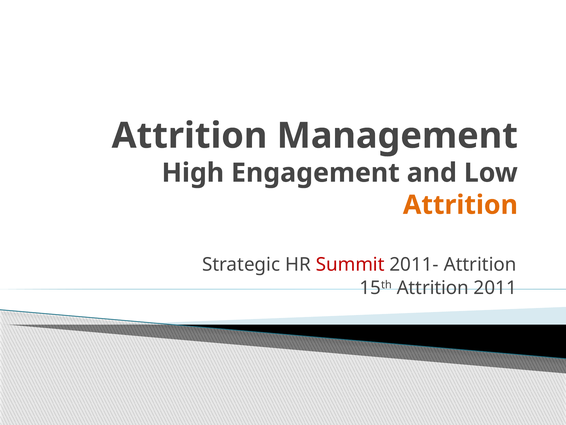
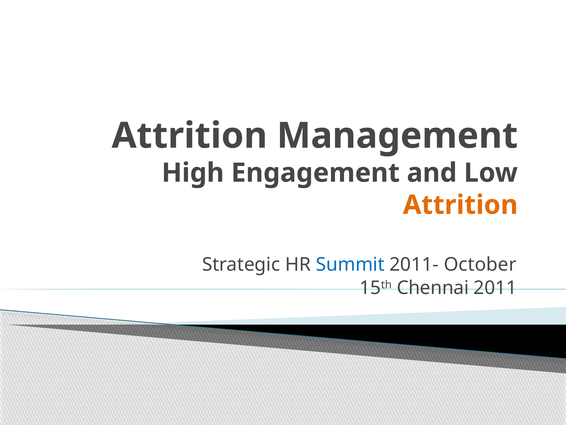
Summit colour: red -> blue
2011- Attrition: Attrition -> October
15th Attrition: Attrition -> Chennai
